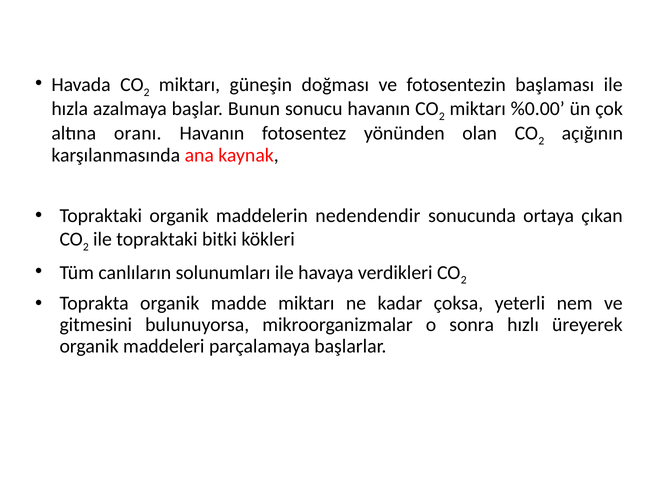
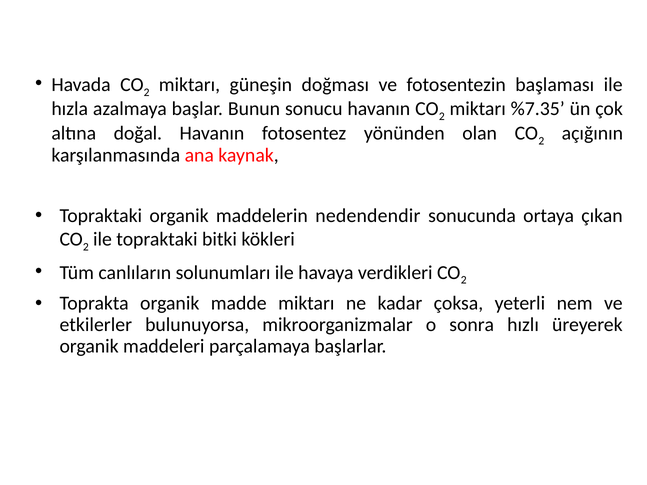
%0.00: %0.00 -> %7.35
oranı: oranı -> doğal
gitmesini: gitmesini -> etkilerler
